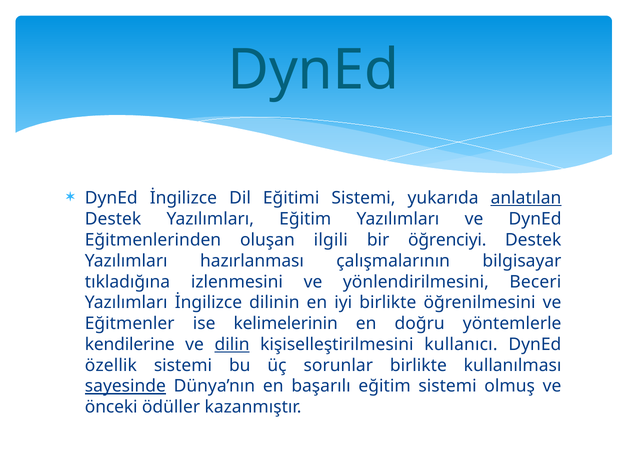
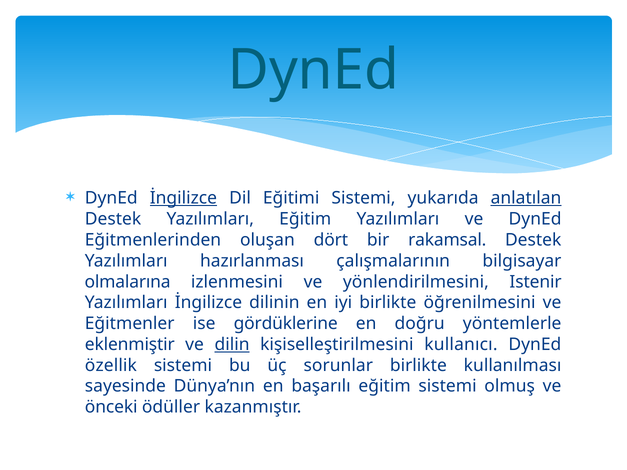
İngilizce at (183, 198) underline: none -> present
ilgili: ilgili -> dört
öğrenciyi: öğrenciyi -> rakamsal
tıkladığına: tıkladığına -> olmalarına
Beceri: Beceri -> Istenir
kelimelerinin: kelimelerinin -> gördüklerine
kendilerine: kendilerine -> eklenmiştir
sayesinde underline: present -> none
